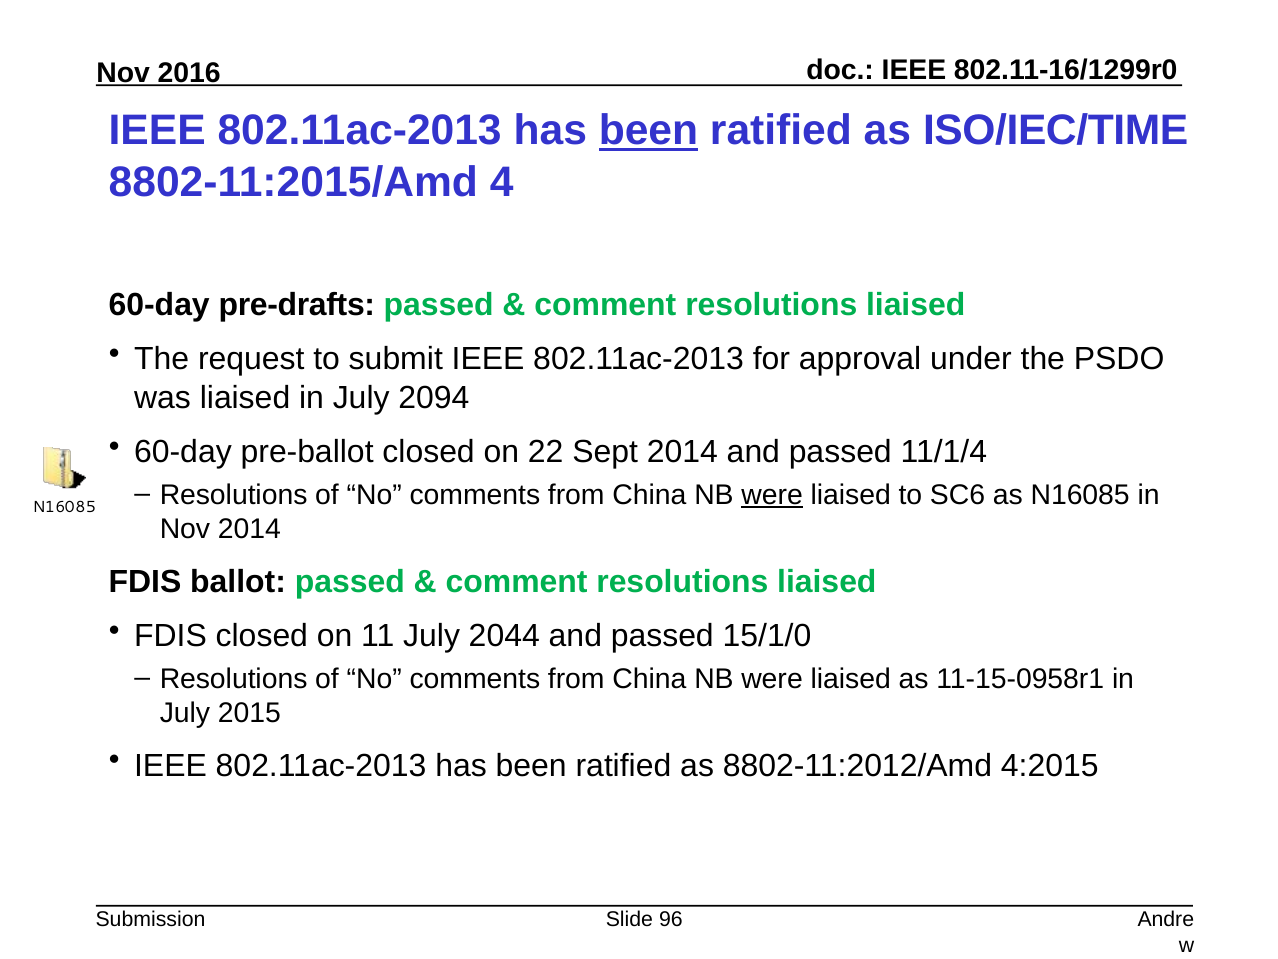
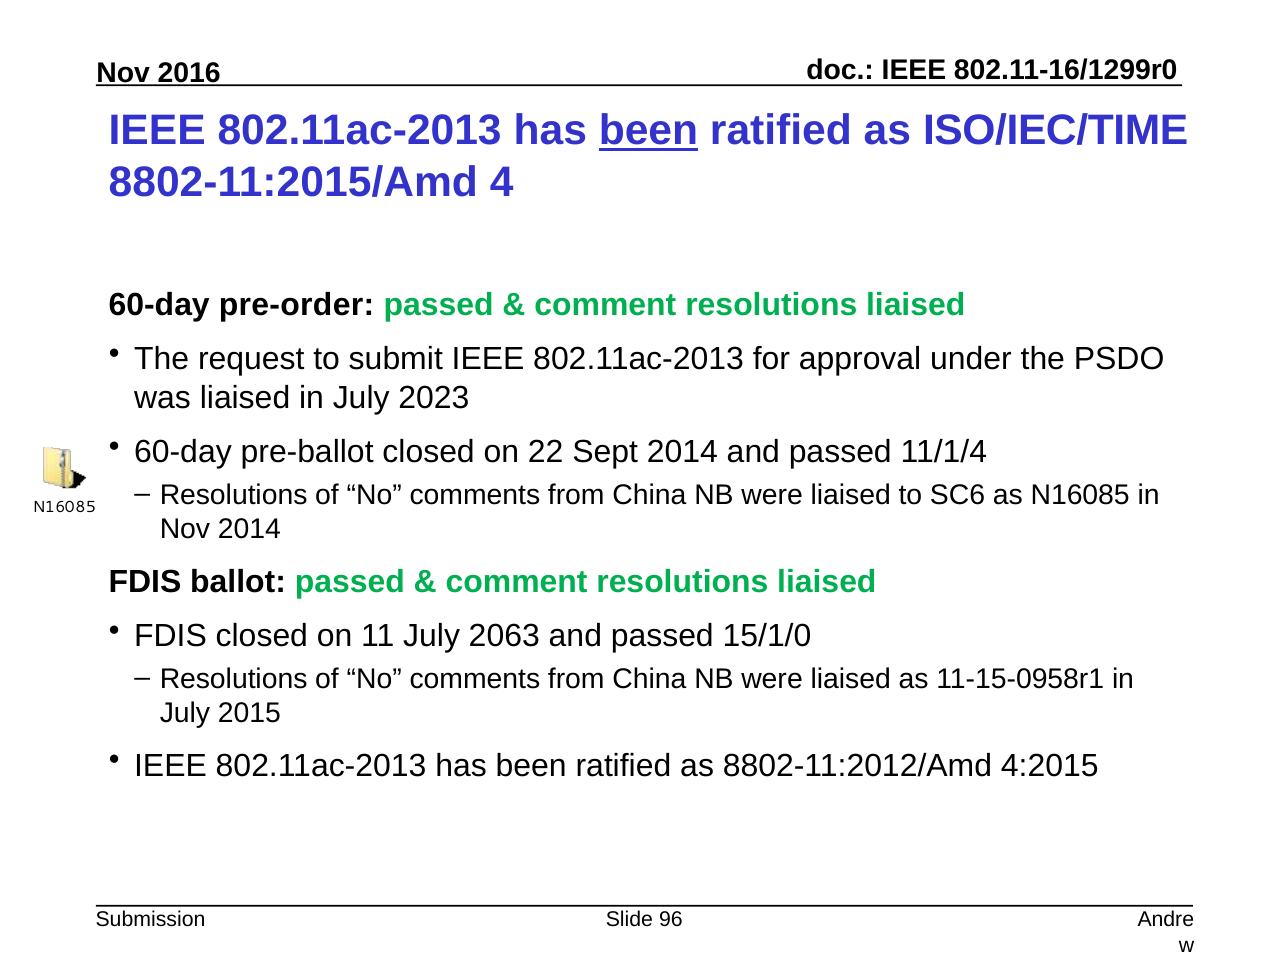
pre-drafts: pre-drafts -> pre-order
2094: 2094 -> 2023
were at (772, 495) underline: present -> none
2044: 2044 -> 2063
